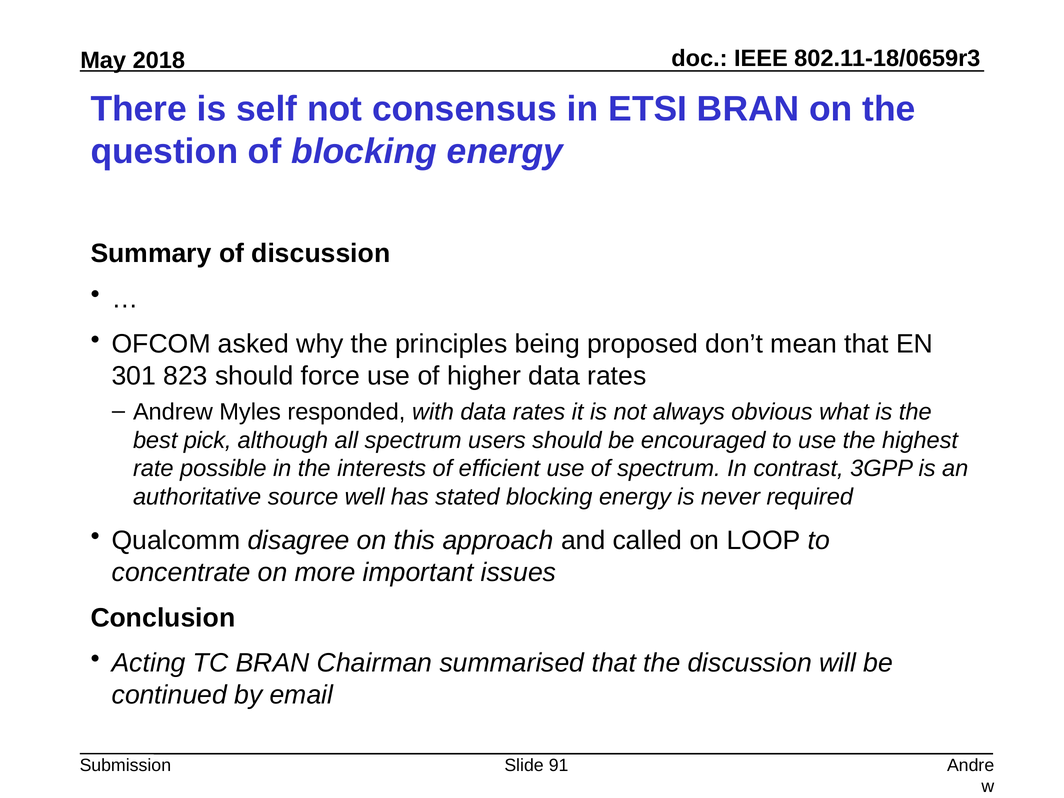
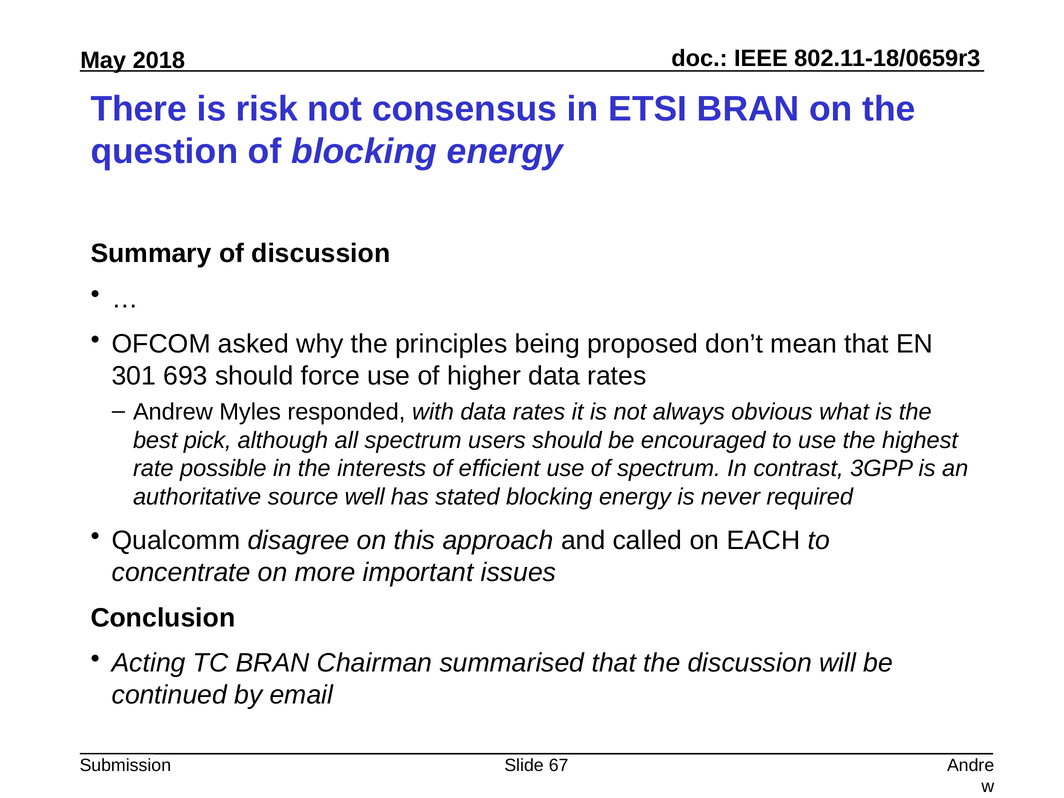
self: self -> risk
823: 823 -> 693
LOOP: LOOP -> EACH
91: 91 -> 67
